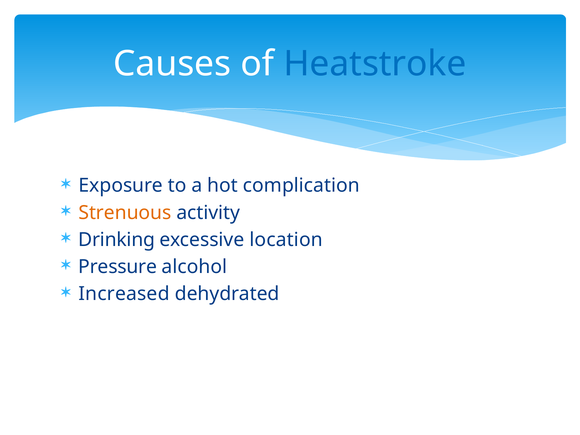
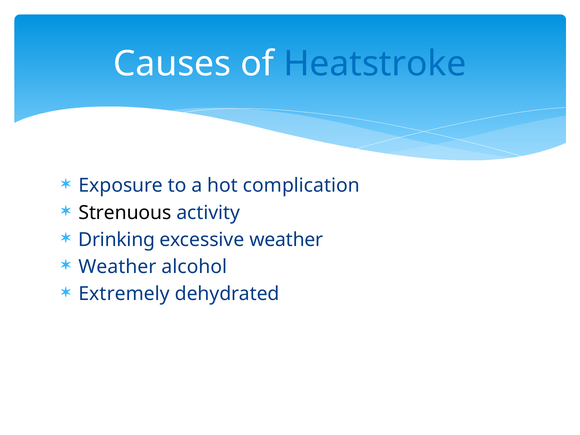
Strenuous colour: orange -> black
excessive location: location -> weather
Pressure at (118, 267): Pressure -> Weather
Increased: Increased -> Extremely
